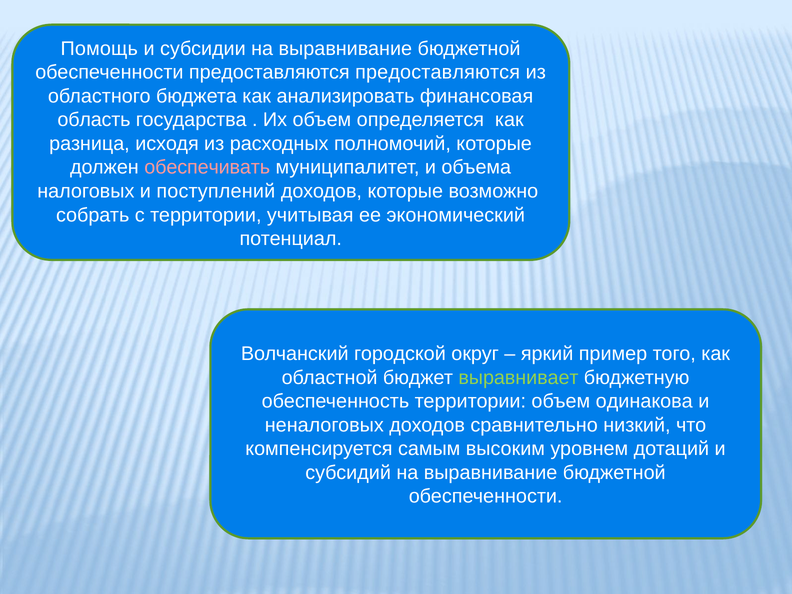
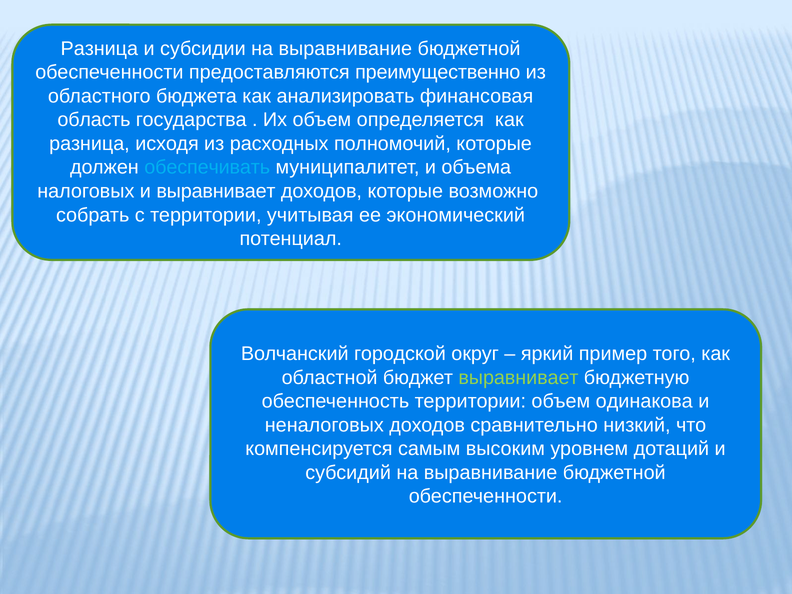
Помощь at (99, 49): Помощь -> Разница
предоставляются предоставляются: предоставляются -> преимущественно
обеспечивать colour: pink -> light blue
и поступлений: поступлений -> выравнивает
